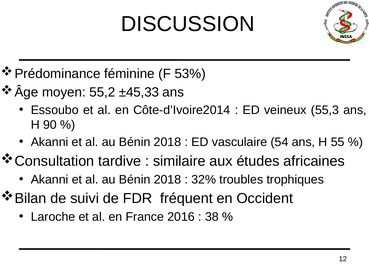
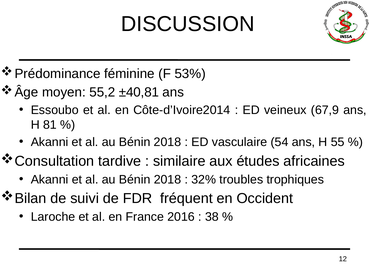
±45,33: ±45,33 -> ±40,81
55,3: 55,3 -> 67,9
90: 90 -> 81
